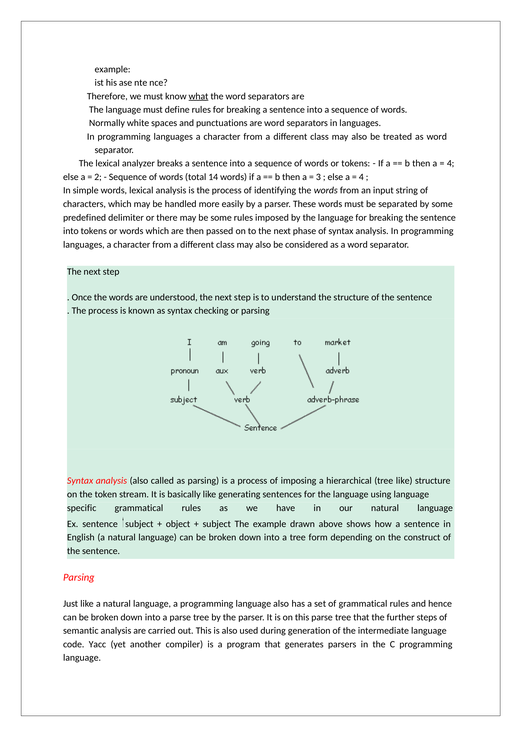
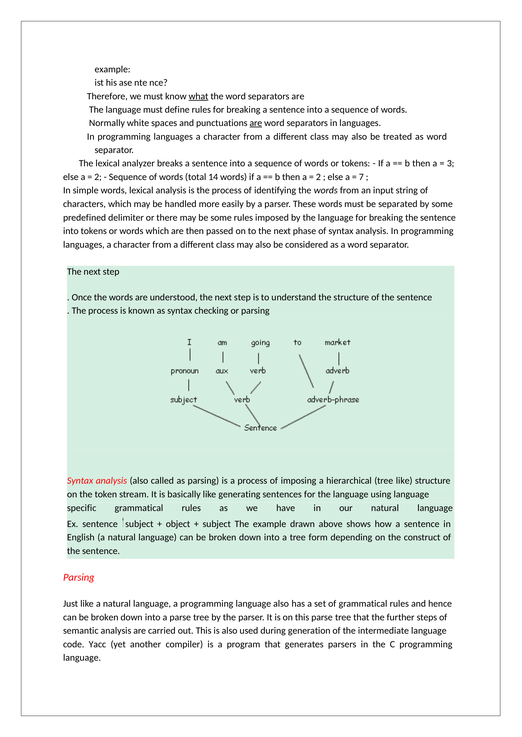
are at (256, 123) underline: none -> present
4 at (451, 163): 4 -> 3
3 at (318, 177): 3 -> 2
4 at (361, 177): 4 -> 7
